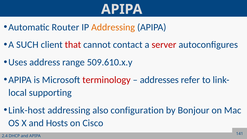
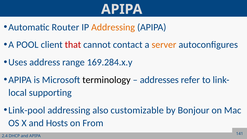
SUCH: SUCH -> POOL
server colour: red -> orange
509.610.x.y: 509.610.x.y -> 169.284.x.y
terminology colour: red -> black
Link-host: Link-host -> Link-pool
configuration: configuration -> customizable
Cisco: Cisco -> From
